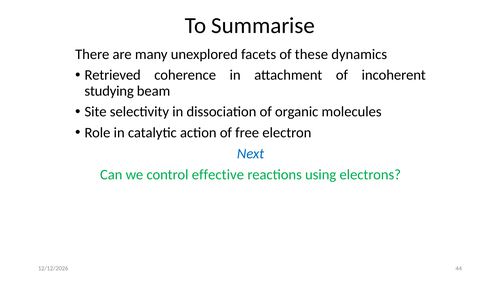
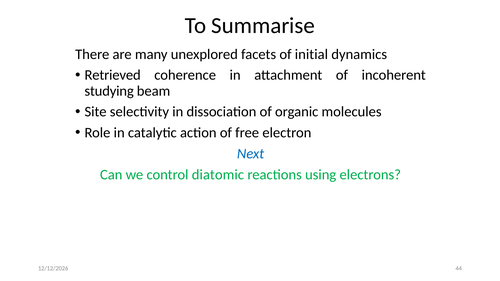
these: these -> initial
effective: effective -> diatomic
